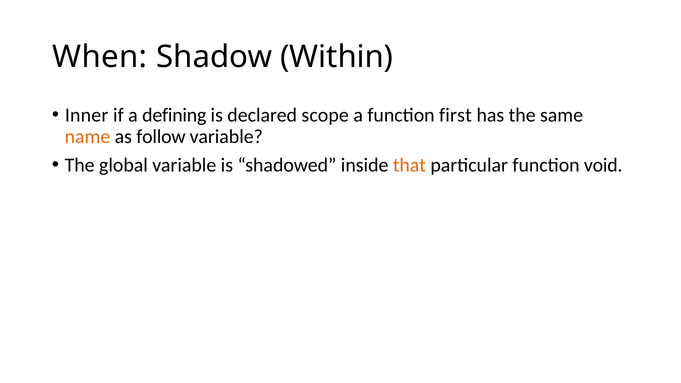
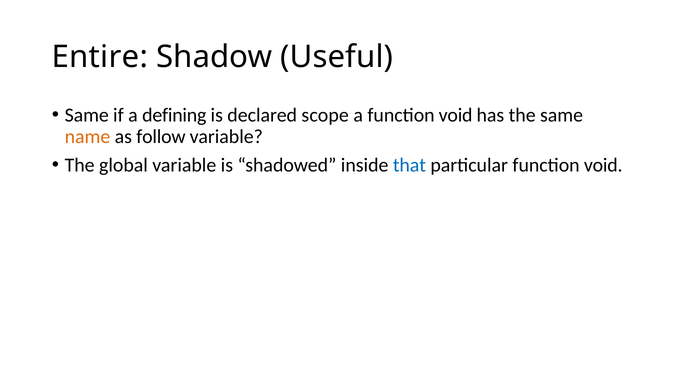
When: When -> Entire
Within: Within -> Useful
Inner at (87, 115): Inner -> Same
a function first: first -> void
that colour: orange -> blue
